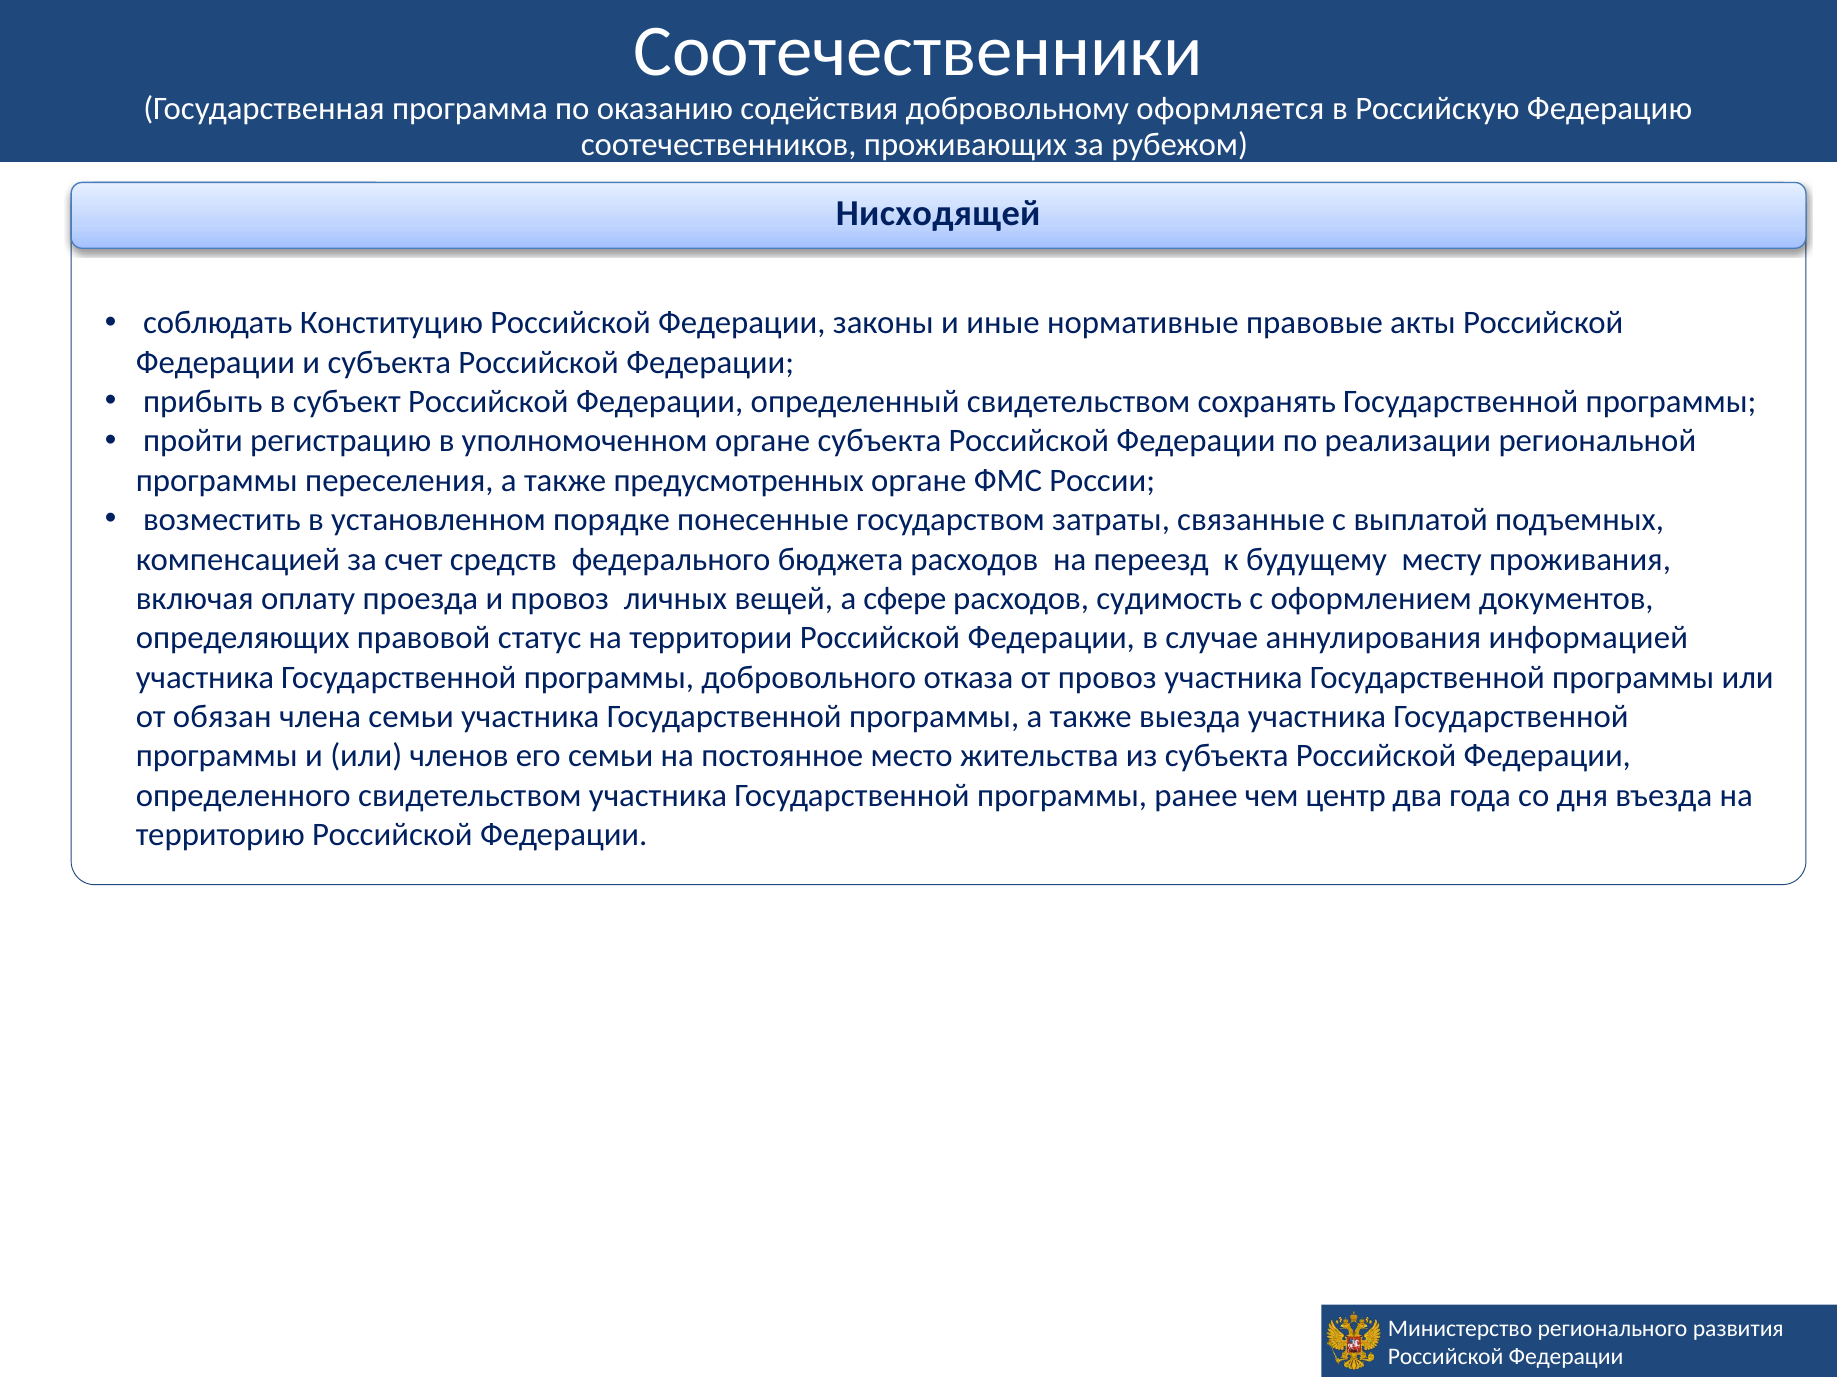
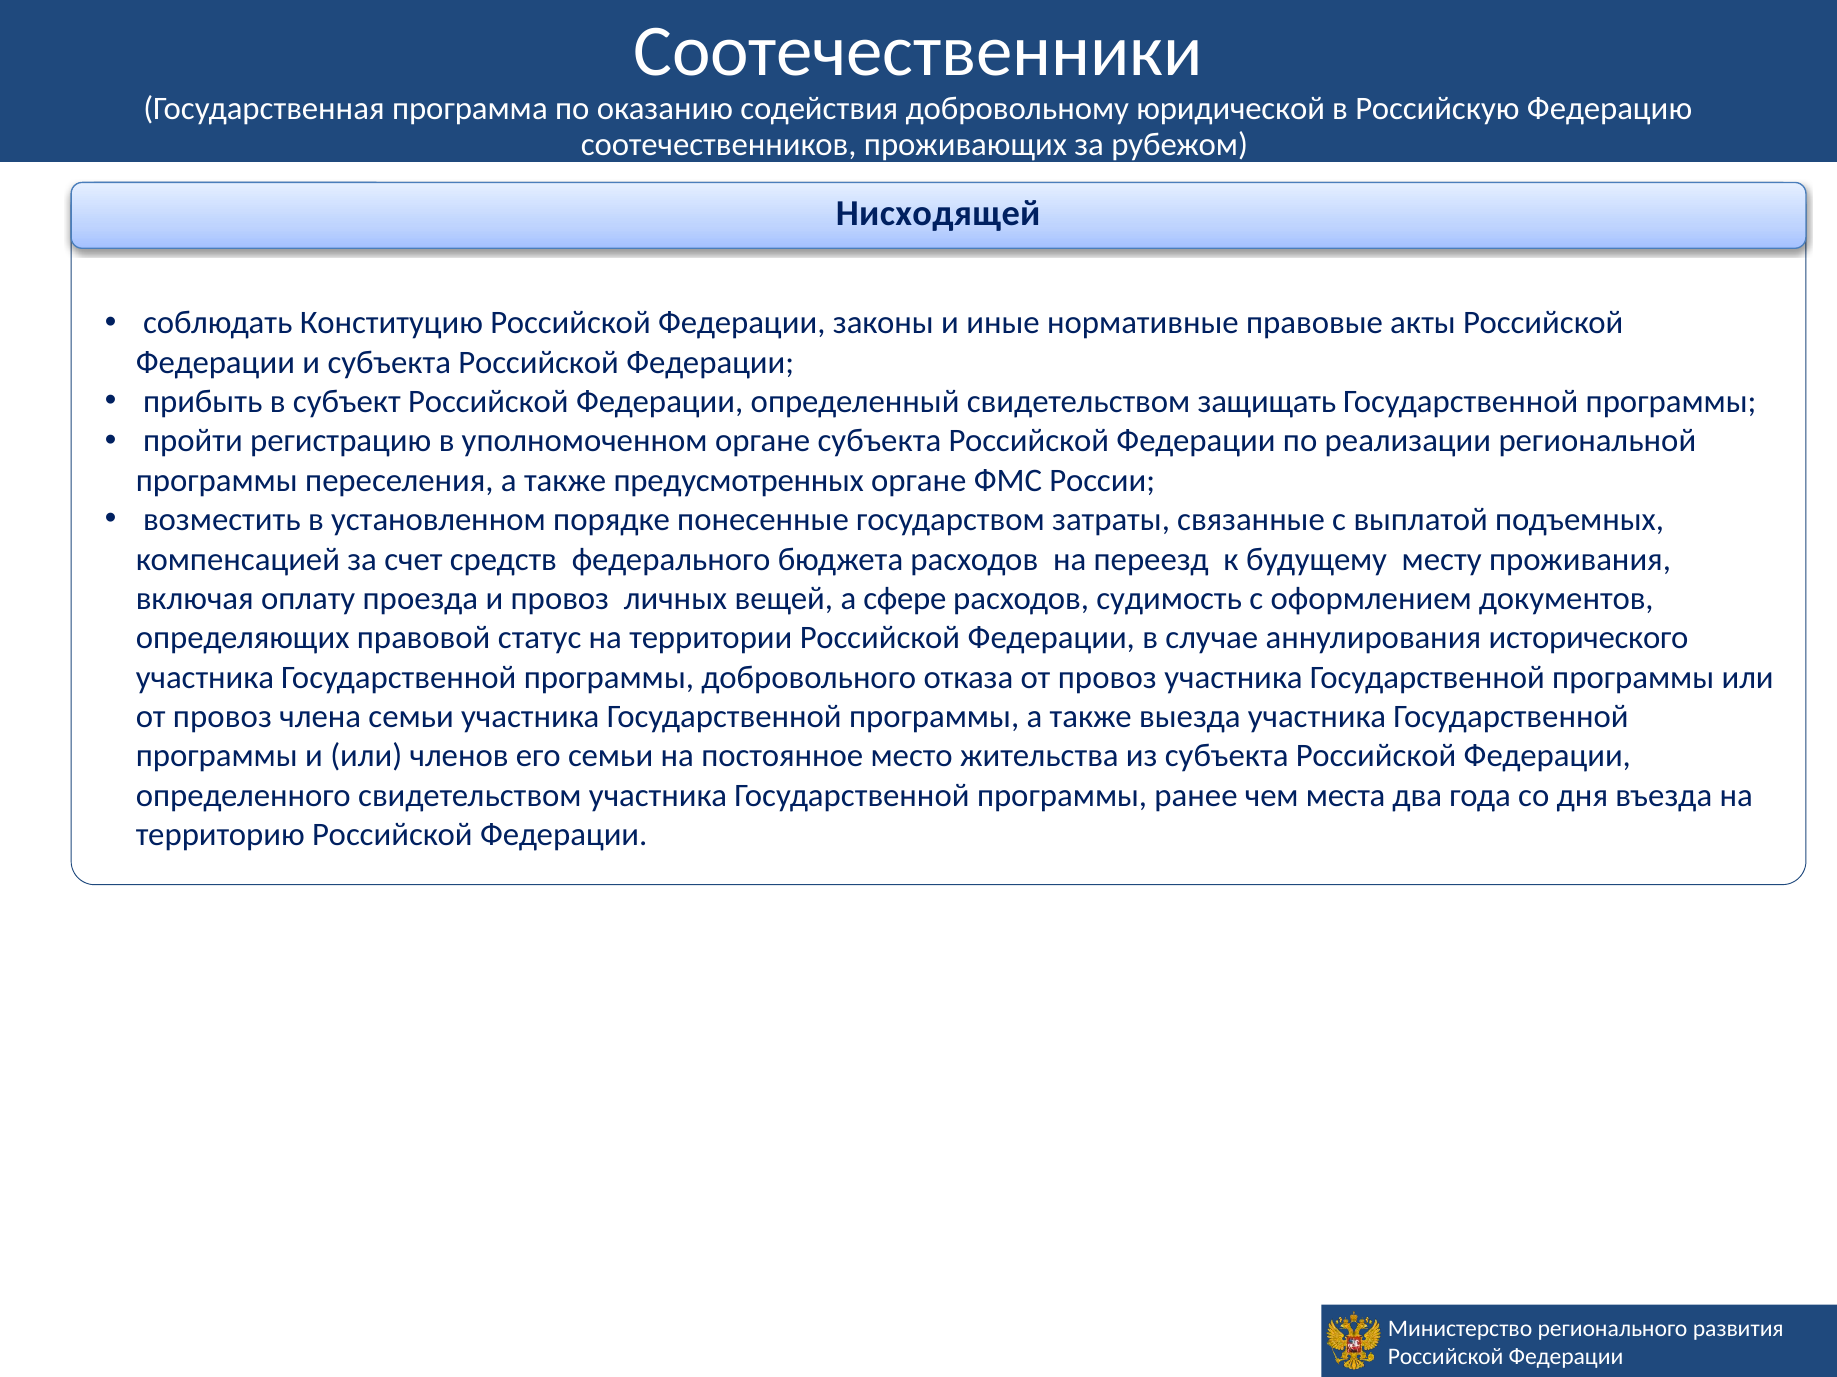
оформляется: оформляется -> юридической
сохранять: сохранять -> защищать
информацией: информацией -> исторического
обязан at (222, 717): обязан -> провоз
центр: центр -> места
